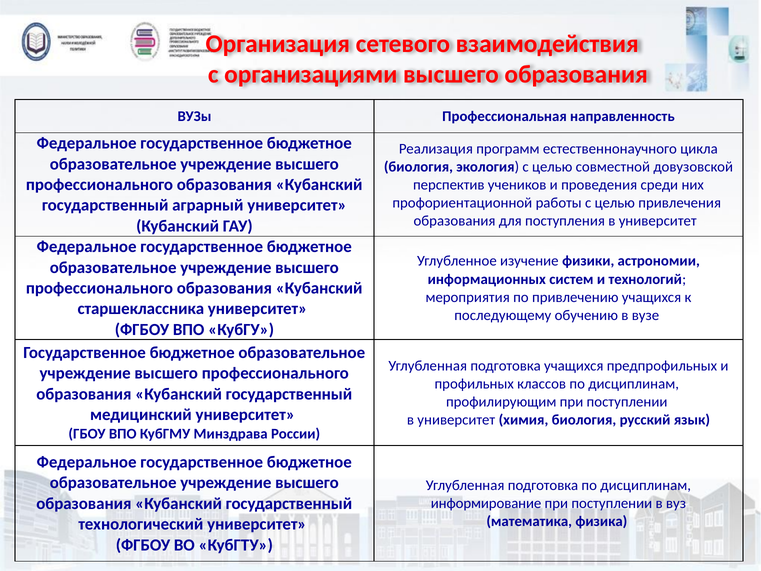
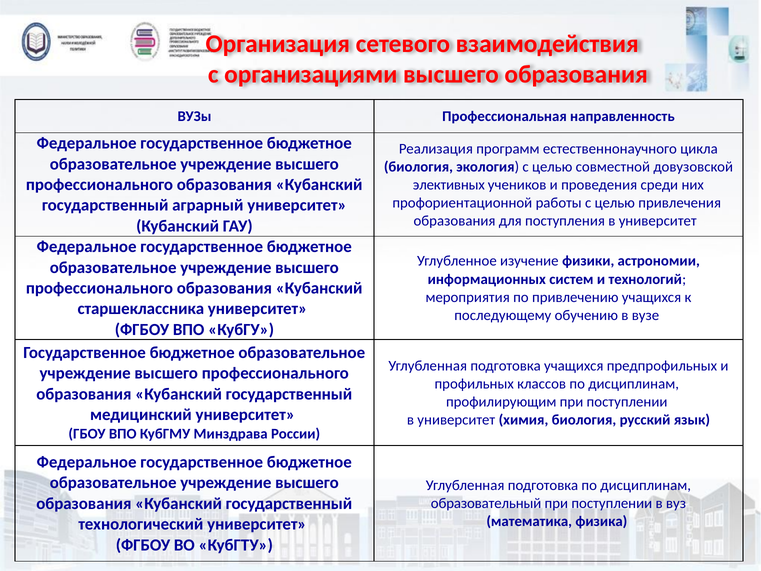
перспектив: перспектив -> элективных
информирование: информирование -> образовательный
